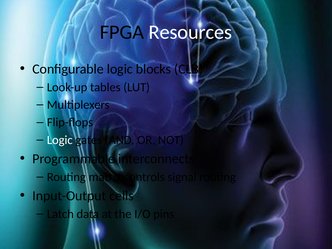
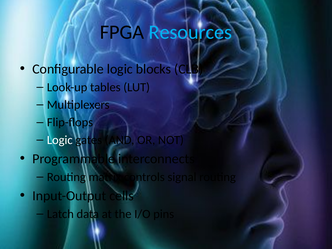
Resources colour: white -> light blue
